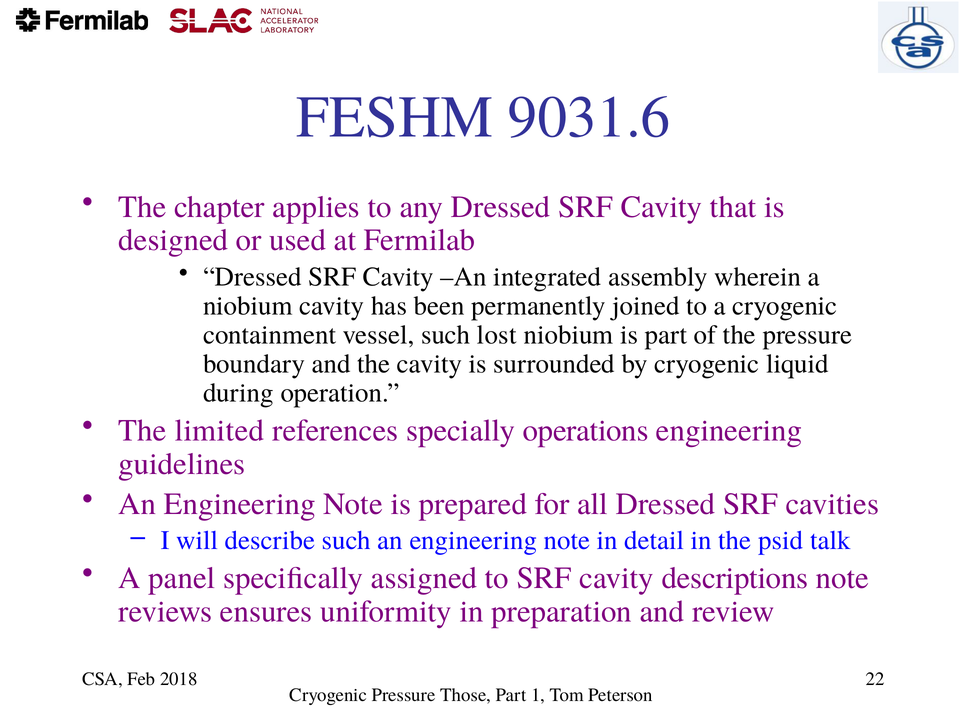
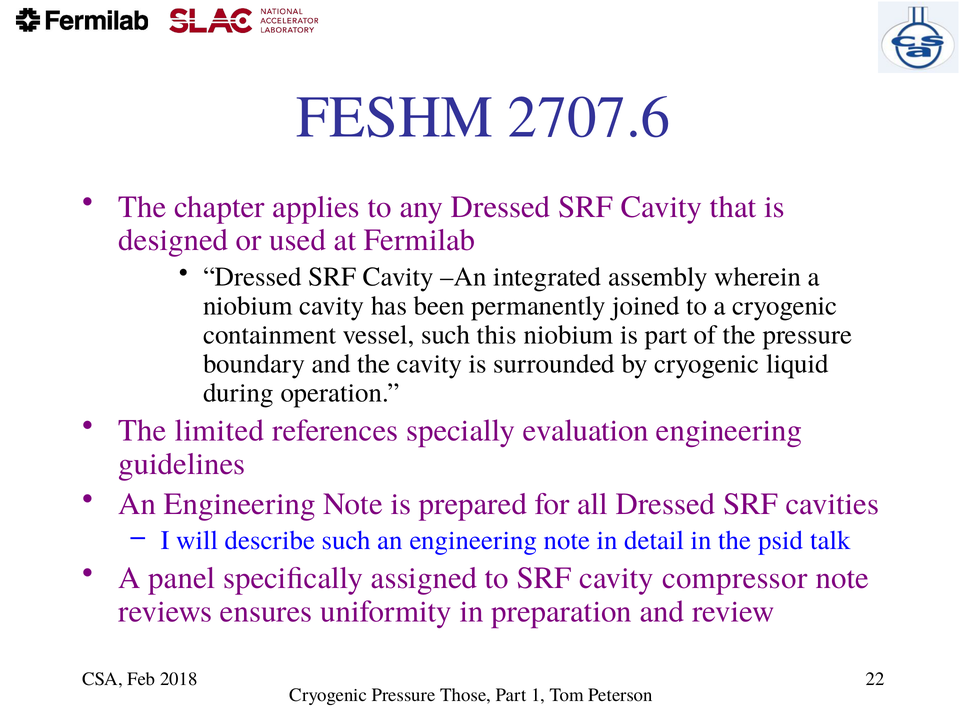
9031.6: 9031.6 -> 2707.6
lost: lost -> this
operations: operations -> evaluation
descriptions: descriptions -> compressor
